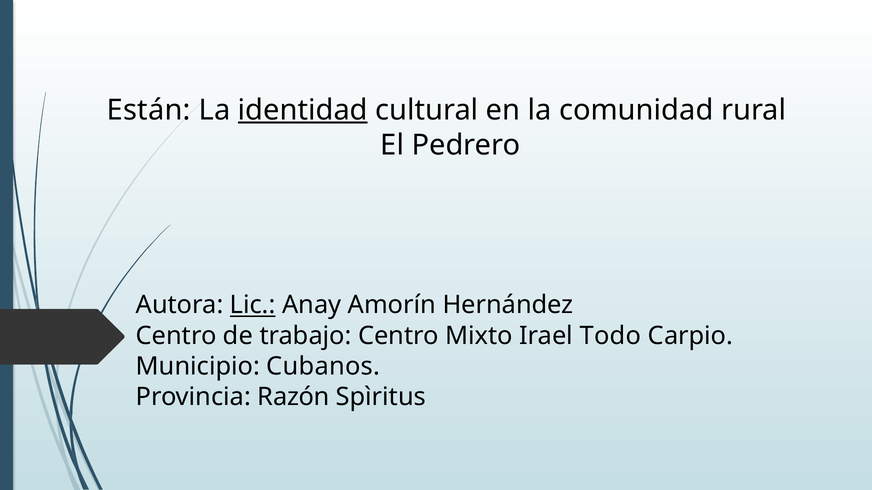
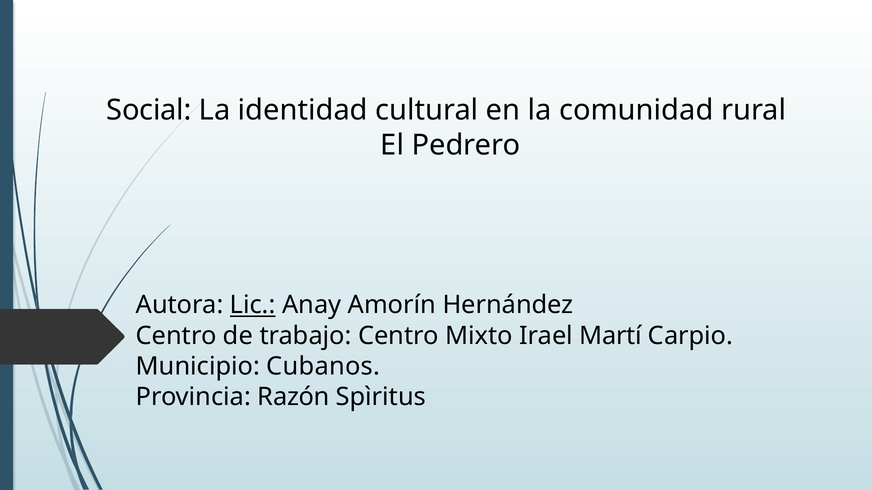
Están: Están -> Social
identidad underline: present -> none
Todo: Todo -> Martí
